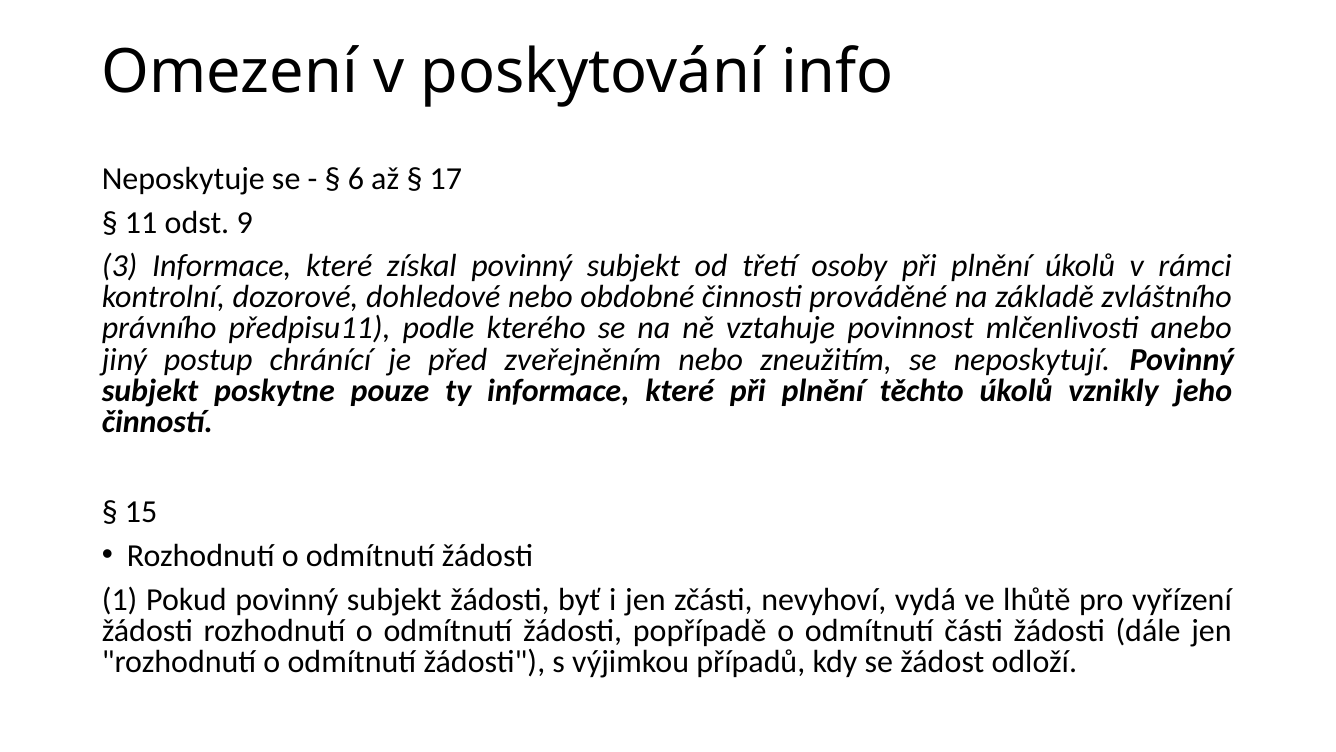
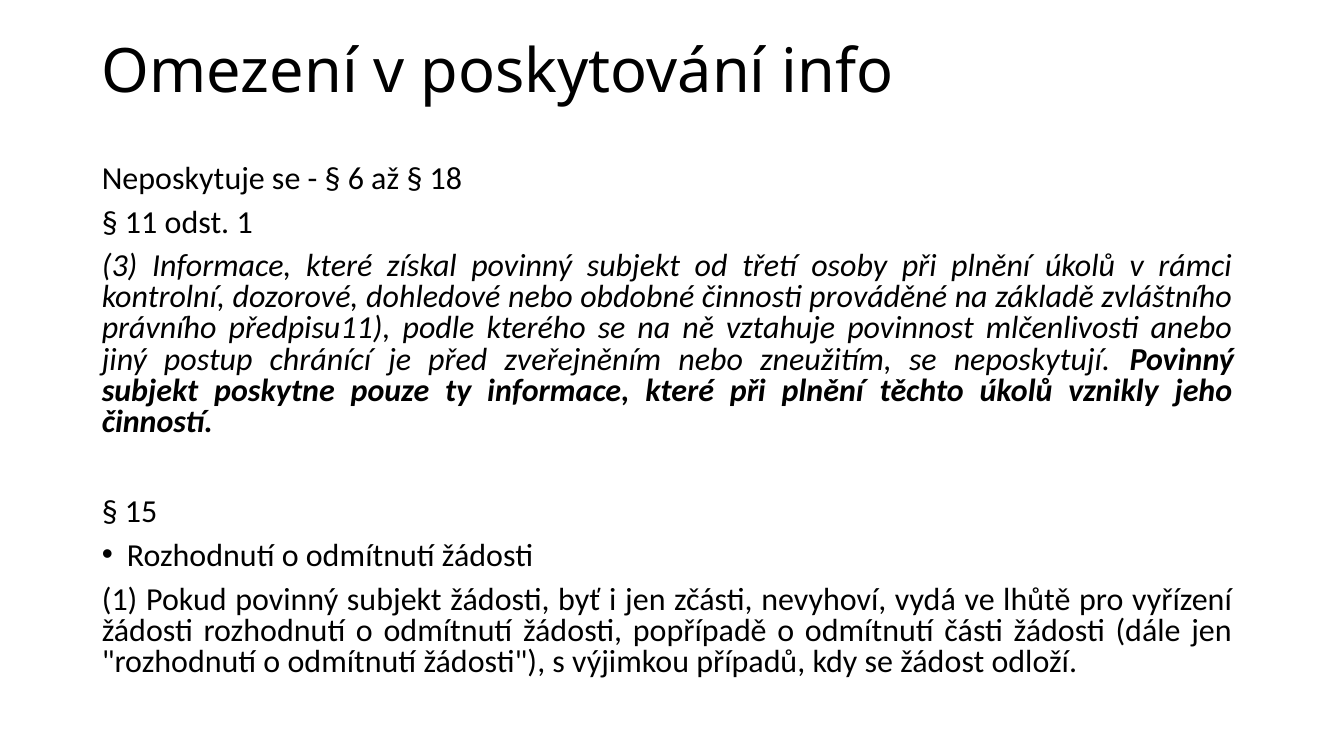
17: 17 -> 18
odst 9: 9 -> 1
